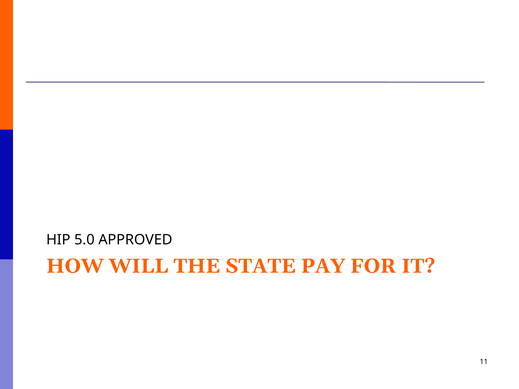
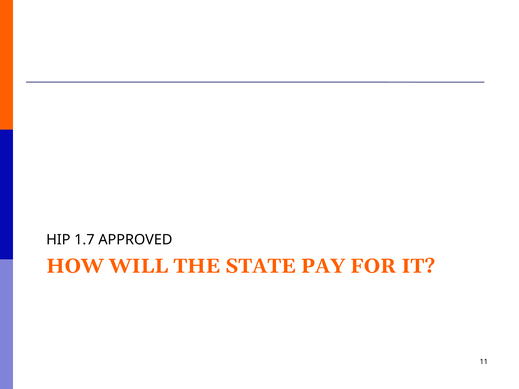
5.0: 5.0 -> 1.7
